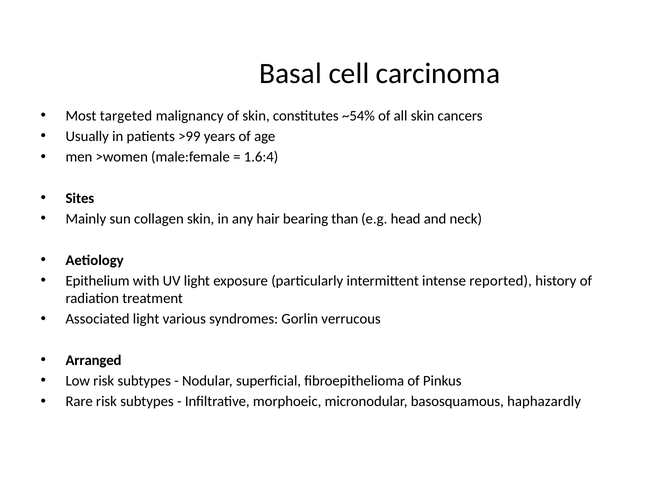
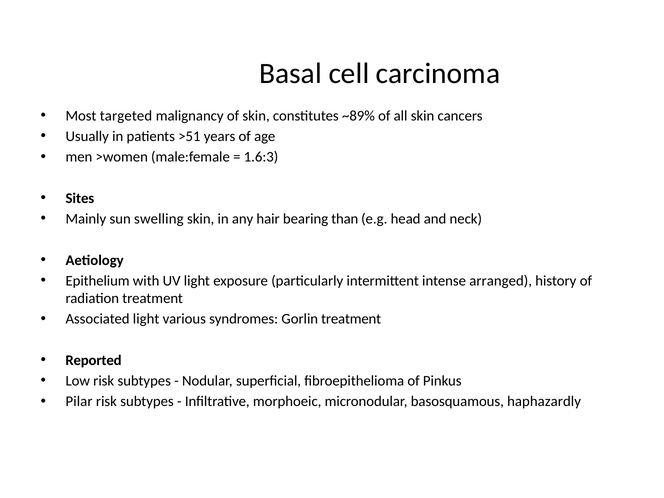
~54%: ~54% -> ~89%
>99: >99 -> >51
1.6:4: 1.6:4 -> 1.6:3
collagen: collagen -> swelling
reported: reported -> arranged
Gorlin verrucous: verrucous -> treatment
Arranged: Arranged -> Reported
Rare: Rare -> Pilar
